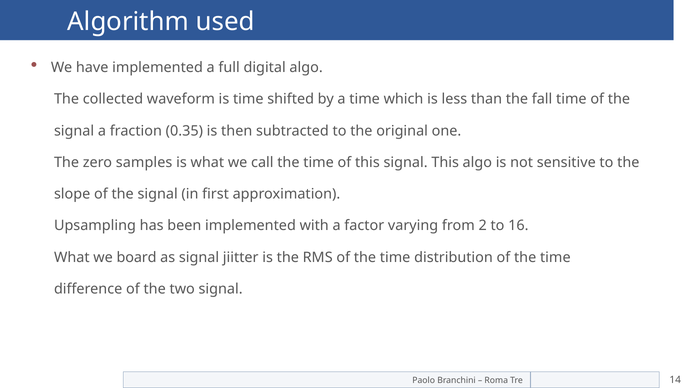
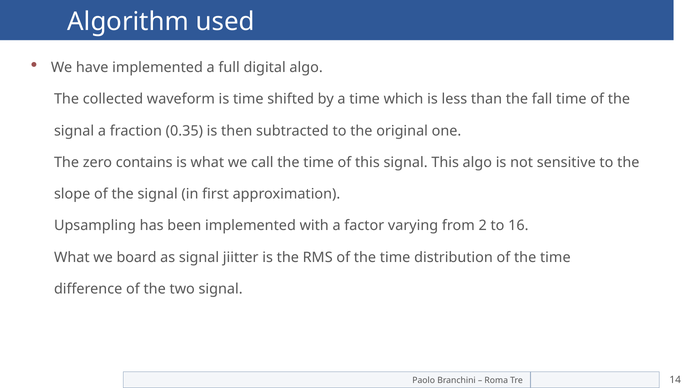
samples: samples -> contains
